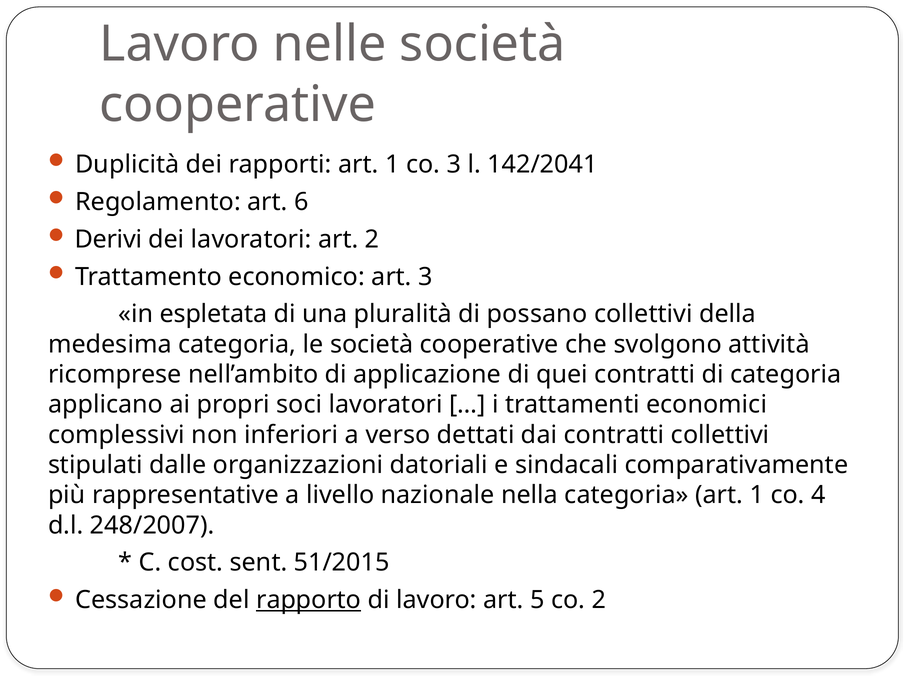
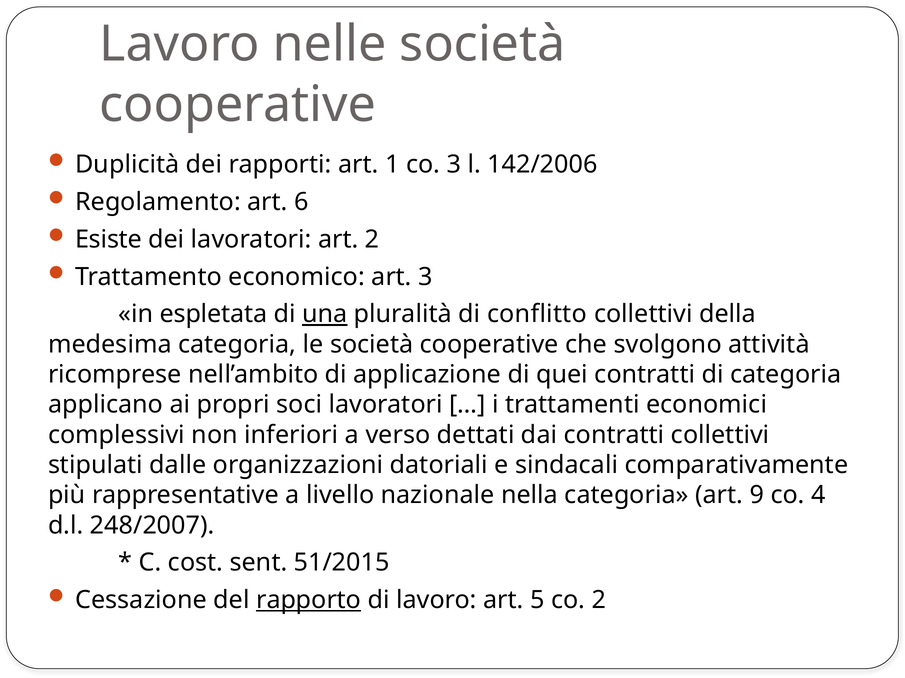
142/2041: 142/2041 -> 142/2006
Derivi: Derivi -> Esiste
una underline: none -> present
possano: possano -> conflitto
categoria art 1: 1 -> 9
